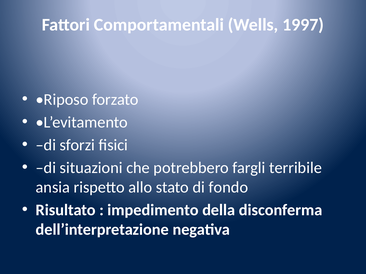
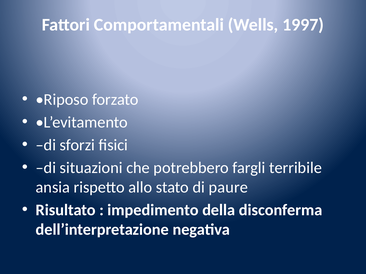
fondo: fondo -> paure
